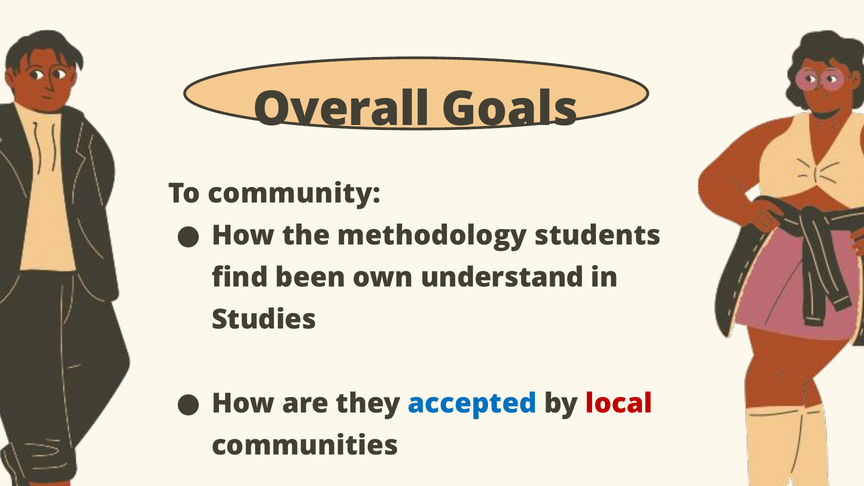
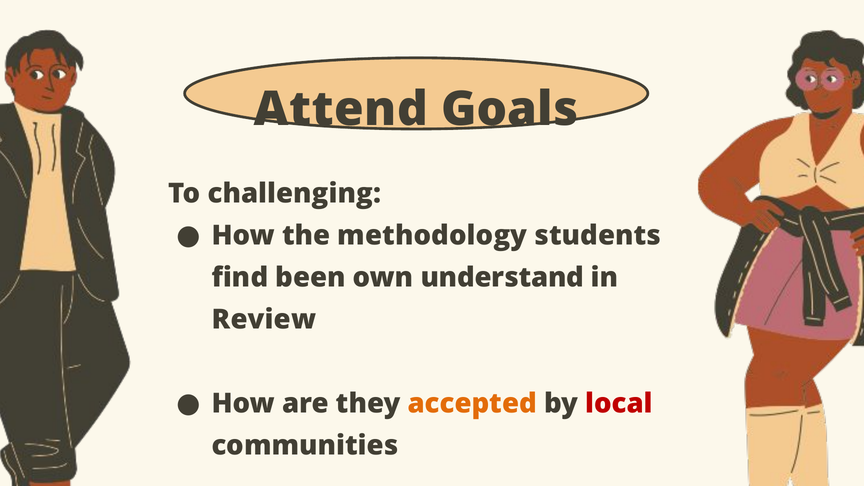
Overall: Overall -> Attend
community: community -> challenging
Studies: Studies -> Review
accepted colour: blue -> orange
